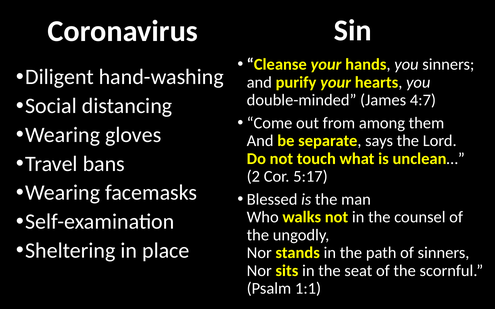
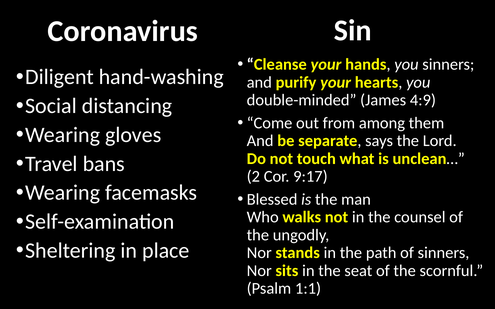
4:7: 4:7 -> 4:9
5:17: 5:17 -> 9:17
